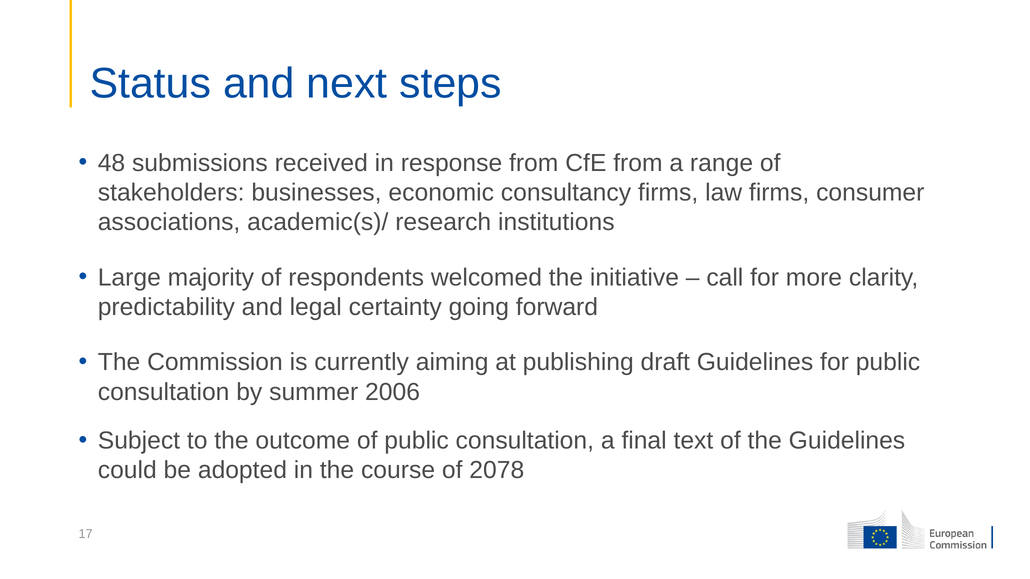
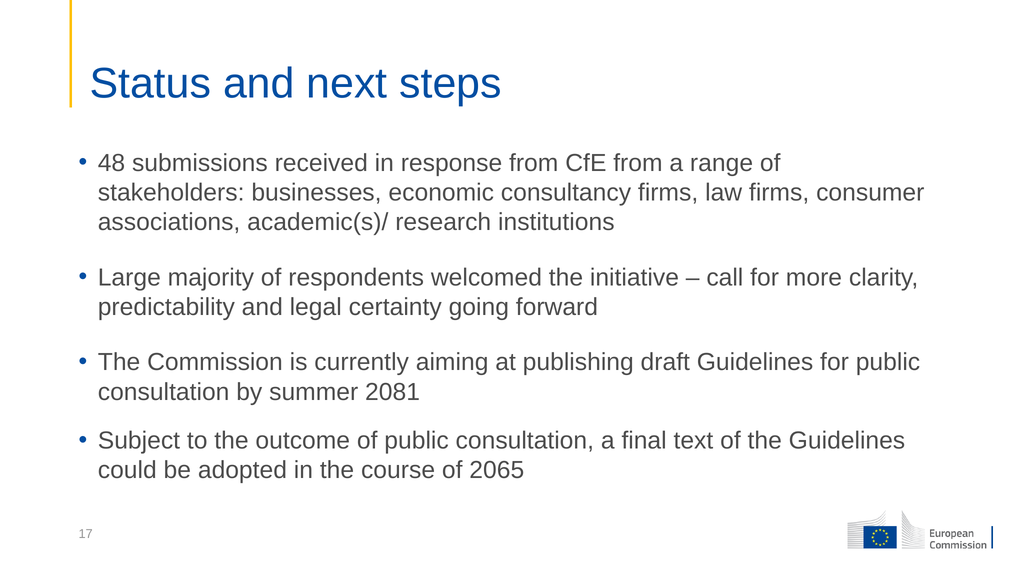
2006: 2006 -> 2081
2078: 2078 -> 2065
